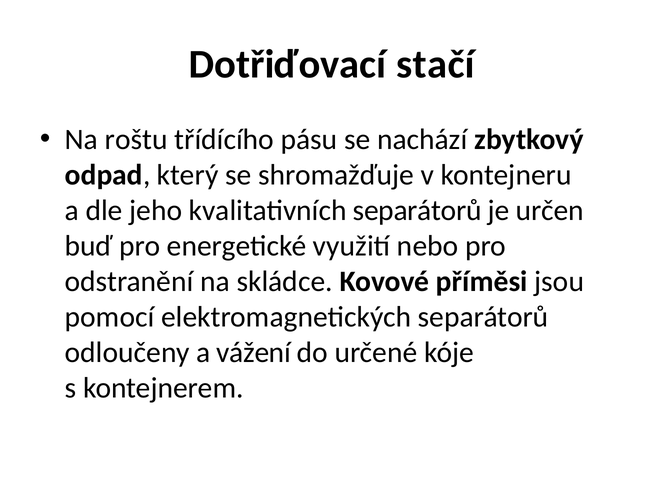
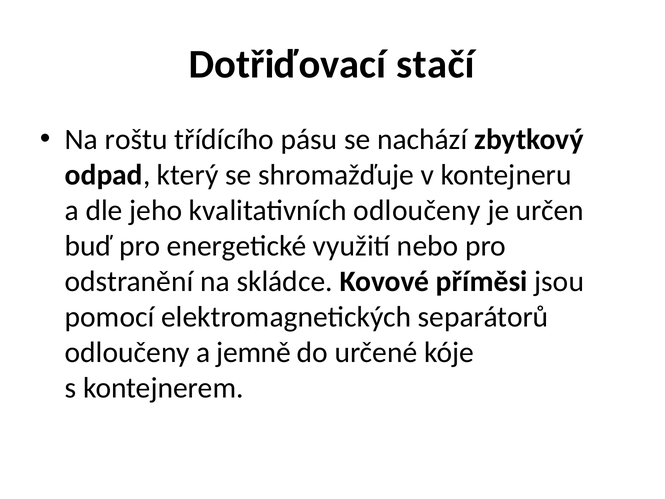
kvalitativních separátorů: separátorů -> odloučeny
vážení: vážení -> jemně
